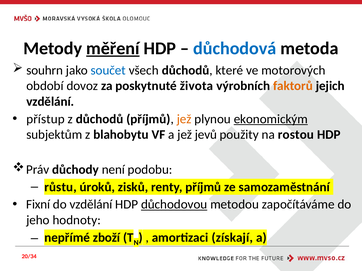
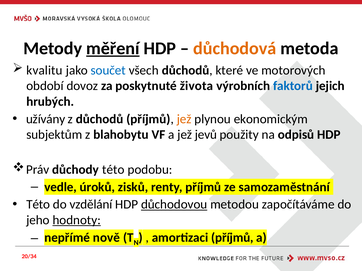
důchodová colour: blue -> orange
souhrn: souhrn -> kvalitu
faktorů colour: orange -> blue
vzdělání at (50, 102): vzdělání -> hrubých
přístup: přístup -> užívány
ekonomickým underline: present -> none
rostou: rostou -> odpisů
důchody není: není -> této
růstu: růstu -> vedle
Fixní at (38, 205): Fixní -> Této
hodnoty underline: none -> present
zboží: zboží -> nově
amortizaci získají: získají -> příjmů
